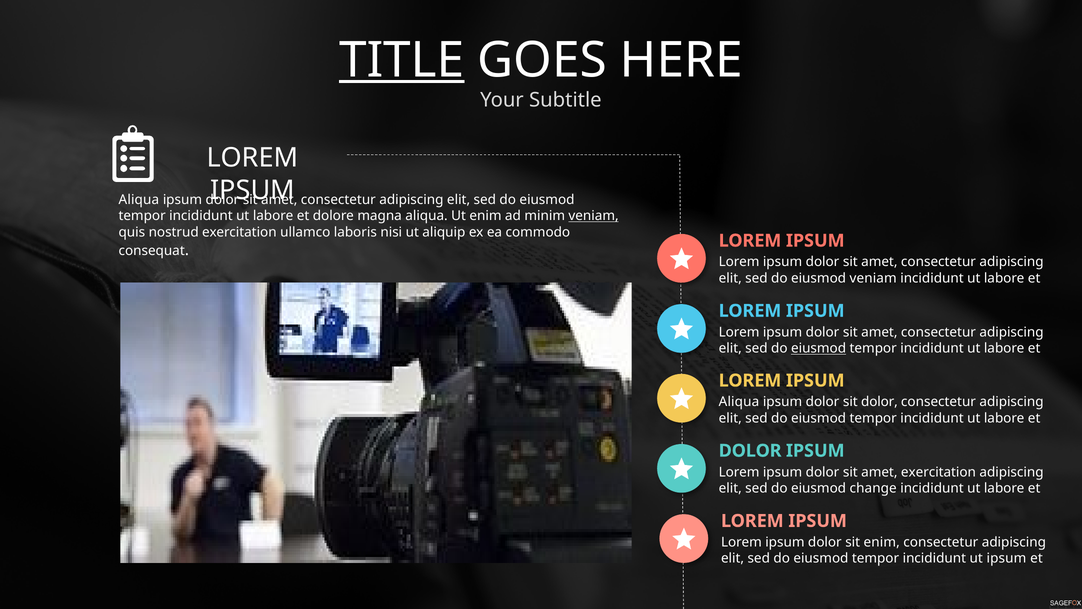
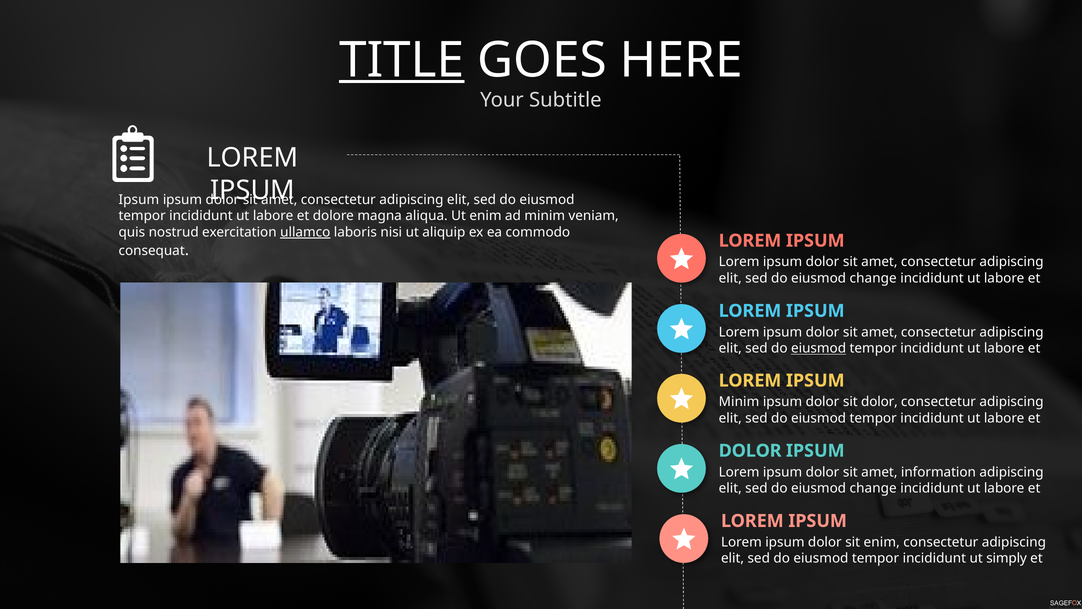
Aliqua at (139, 200): Aliqua -> Ipsum
veniam at (594, 216) underline: present -> none
ullamco underline: none -> present
veniam at (873, 278): veniam -> change
Aliqua at (739, 402): Aliqua -> Minim
amet exercitation: exercitation -> information
ut ipsum: ipsum -> simply
